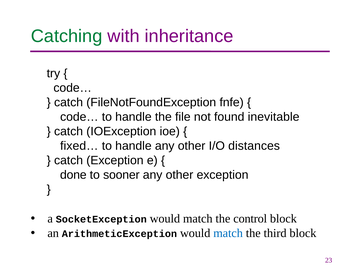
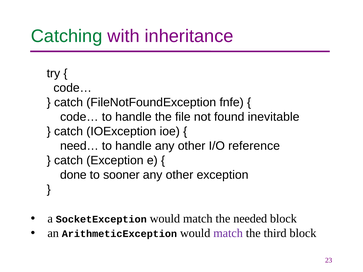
fixed…: fixed… -> need…
distances: distances -> reference
control: control -> needed
match at (228, 233) colour: blue -> purple
